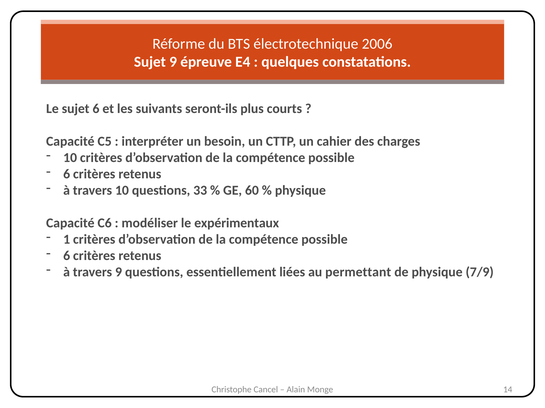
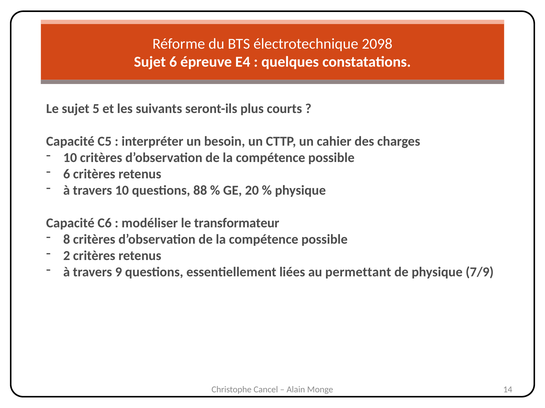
2006: 2006 -> 2098
Sujet 9: 9 -> 6
sujet 6: 6 -> 5
33: 33 -> 88
60: 60 -> 20
expérimentaux: expérimentaux -> transformateur
1: 1 -> 8
6 at (67, 256): 6 -> 2
